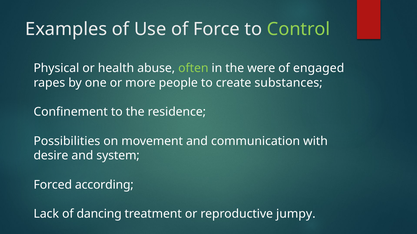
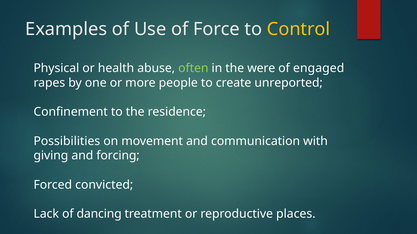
Control colour: light green -> yellow
substances: substances -> unreported
desire: desire -> giving
system: system -> forcing
according: according -> convicted
jumpy: jumpy -> places
